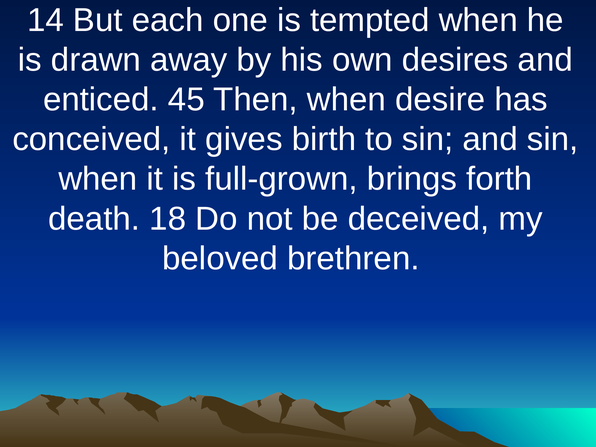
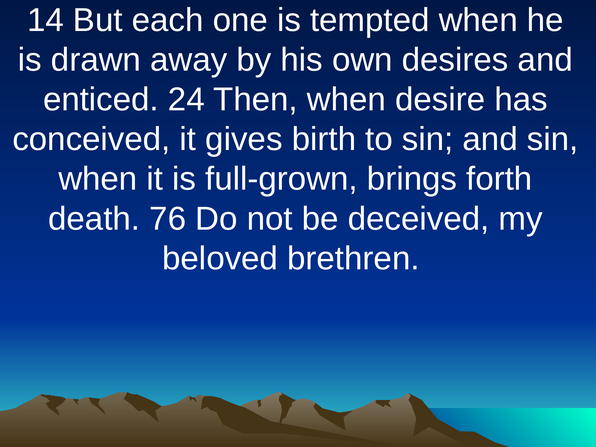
45: 45 -> 24
18: 18 -> 76
